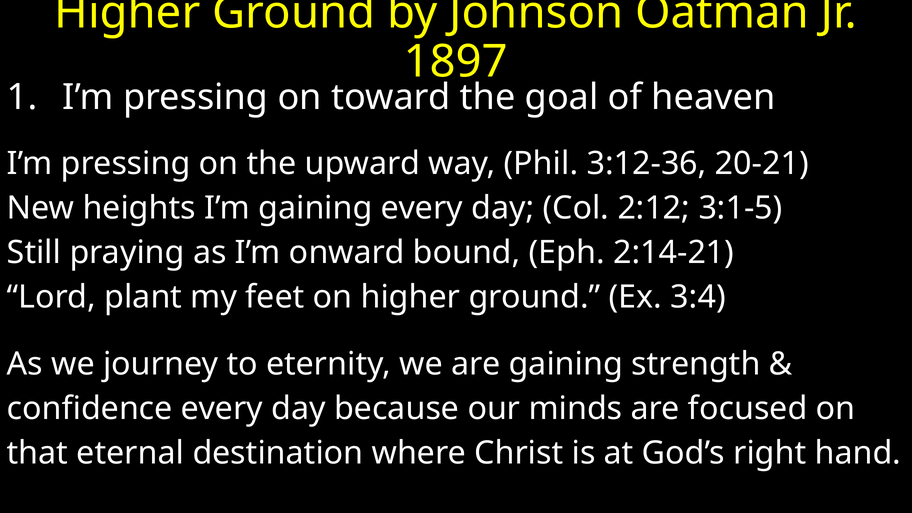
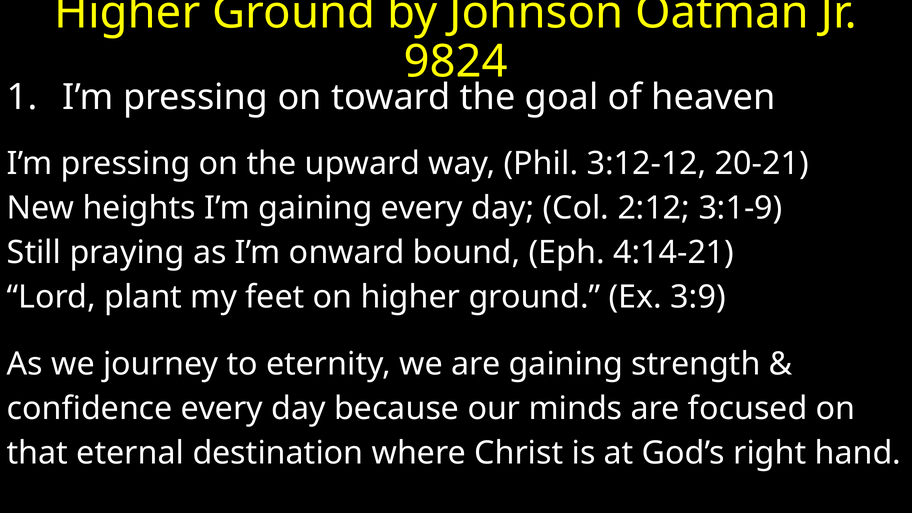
1897: 1897 -> 9824
3:12-36: 3:12-36 -> 3:12-12
3:1-5: 3:1-5 -> 3:1-9
2:14-21: 2:14-21 -> 4:14-21
3:4: 3:4 -> 3:9
